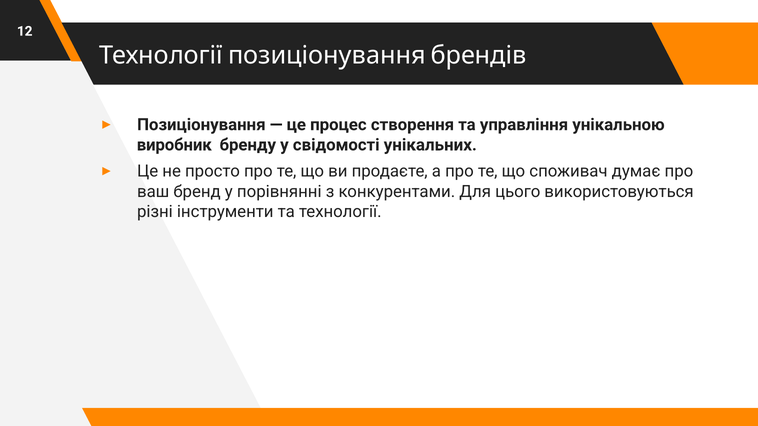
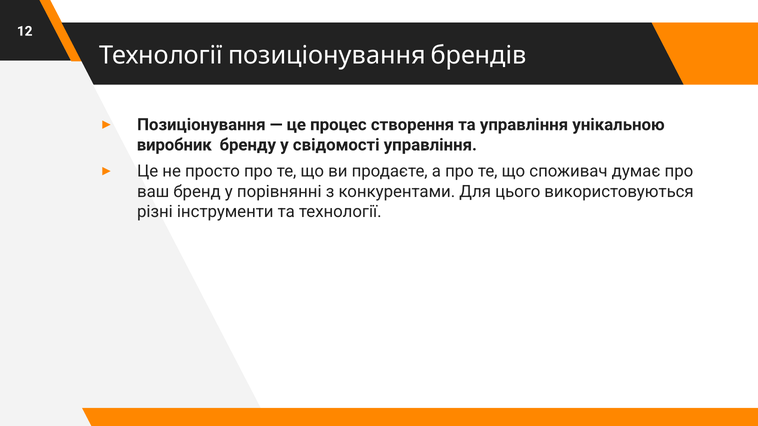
свідомості унікальних: унікальних -> управління
